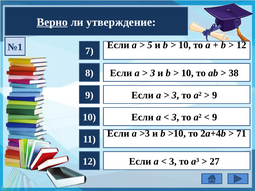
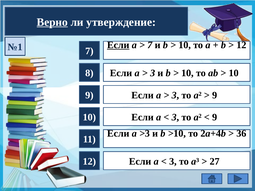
Если at (118, 45) underline: none -> present
5 at (150, 45): 5 -> 7
38 at (234, 73): 38 -> 10
71: 71 -> 36
